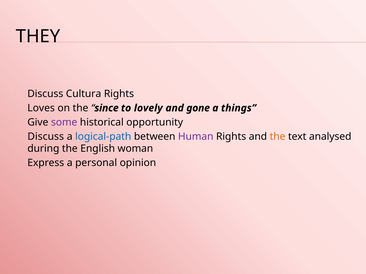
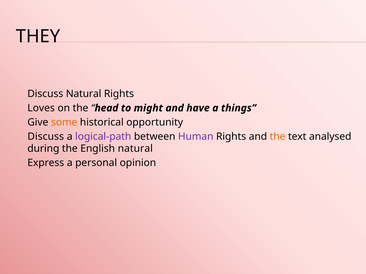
Discuss Cultura: Cultura -> Natural
since: since -> head
lovely: lovely -> might
gone: gone -> have
some colour: purple -> orange
logical-path colour: blue -> purple
English woman: woman -> natural
